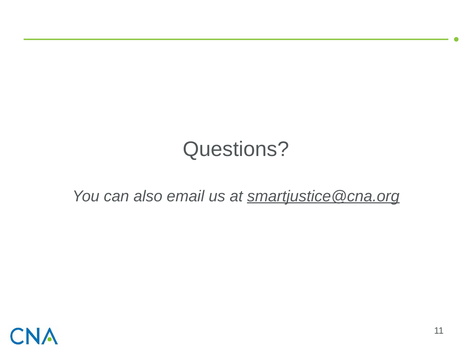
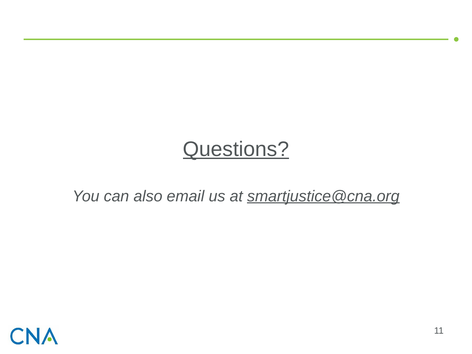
Questions underline: none -> present
